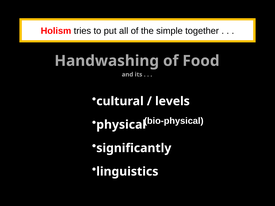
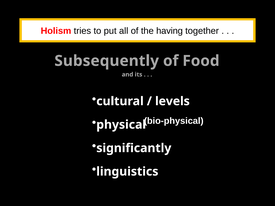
simple: simple -> having
Handwashing: Handwashing -> Subsequently
